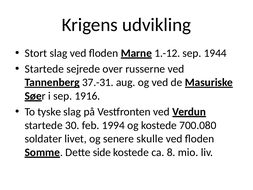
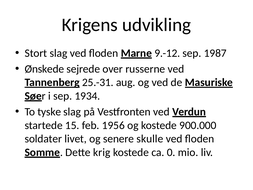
1.-12: 1.-12 -> 9.-12
1944: 1944 -> 1987
Startede at (44, 69): Startede -> Ønskede
37.-31: 37.-31 -> 25.-31
1916: 1916 -> 1934
30: 30 -> 15
1994: 1994 -> 1956
700.080: 700.080 -> 900.000
side: side -> krig
8: 8 -> 0
